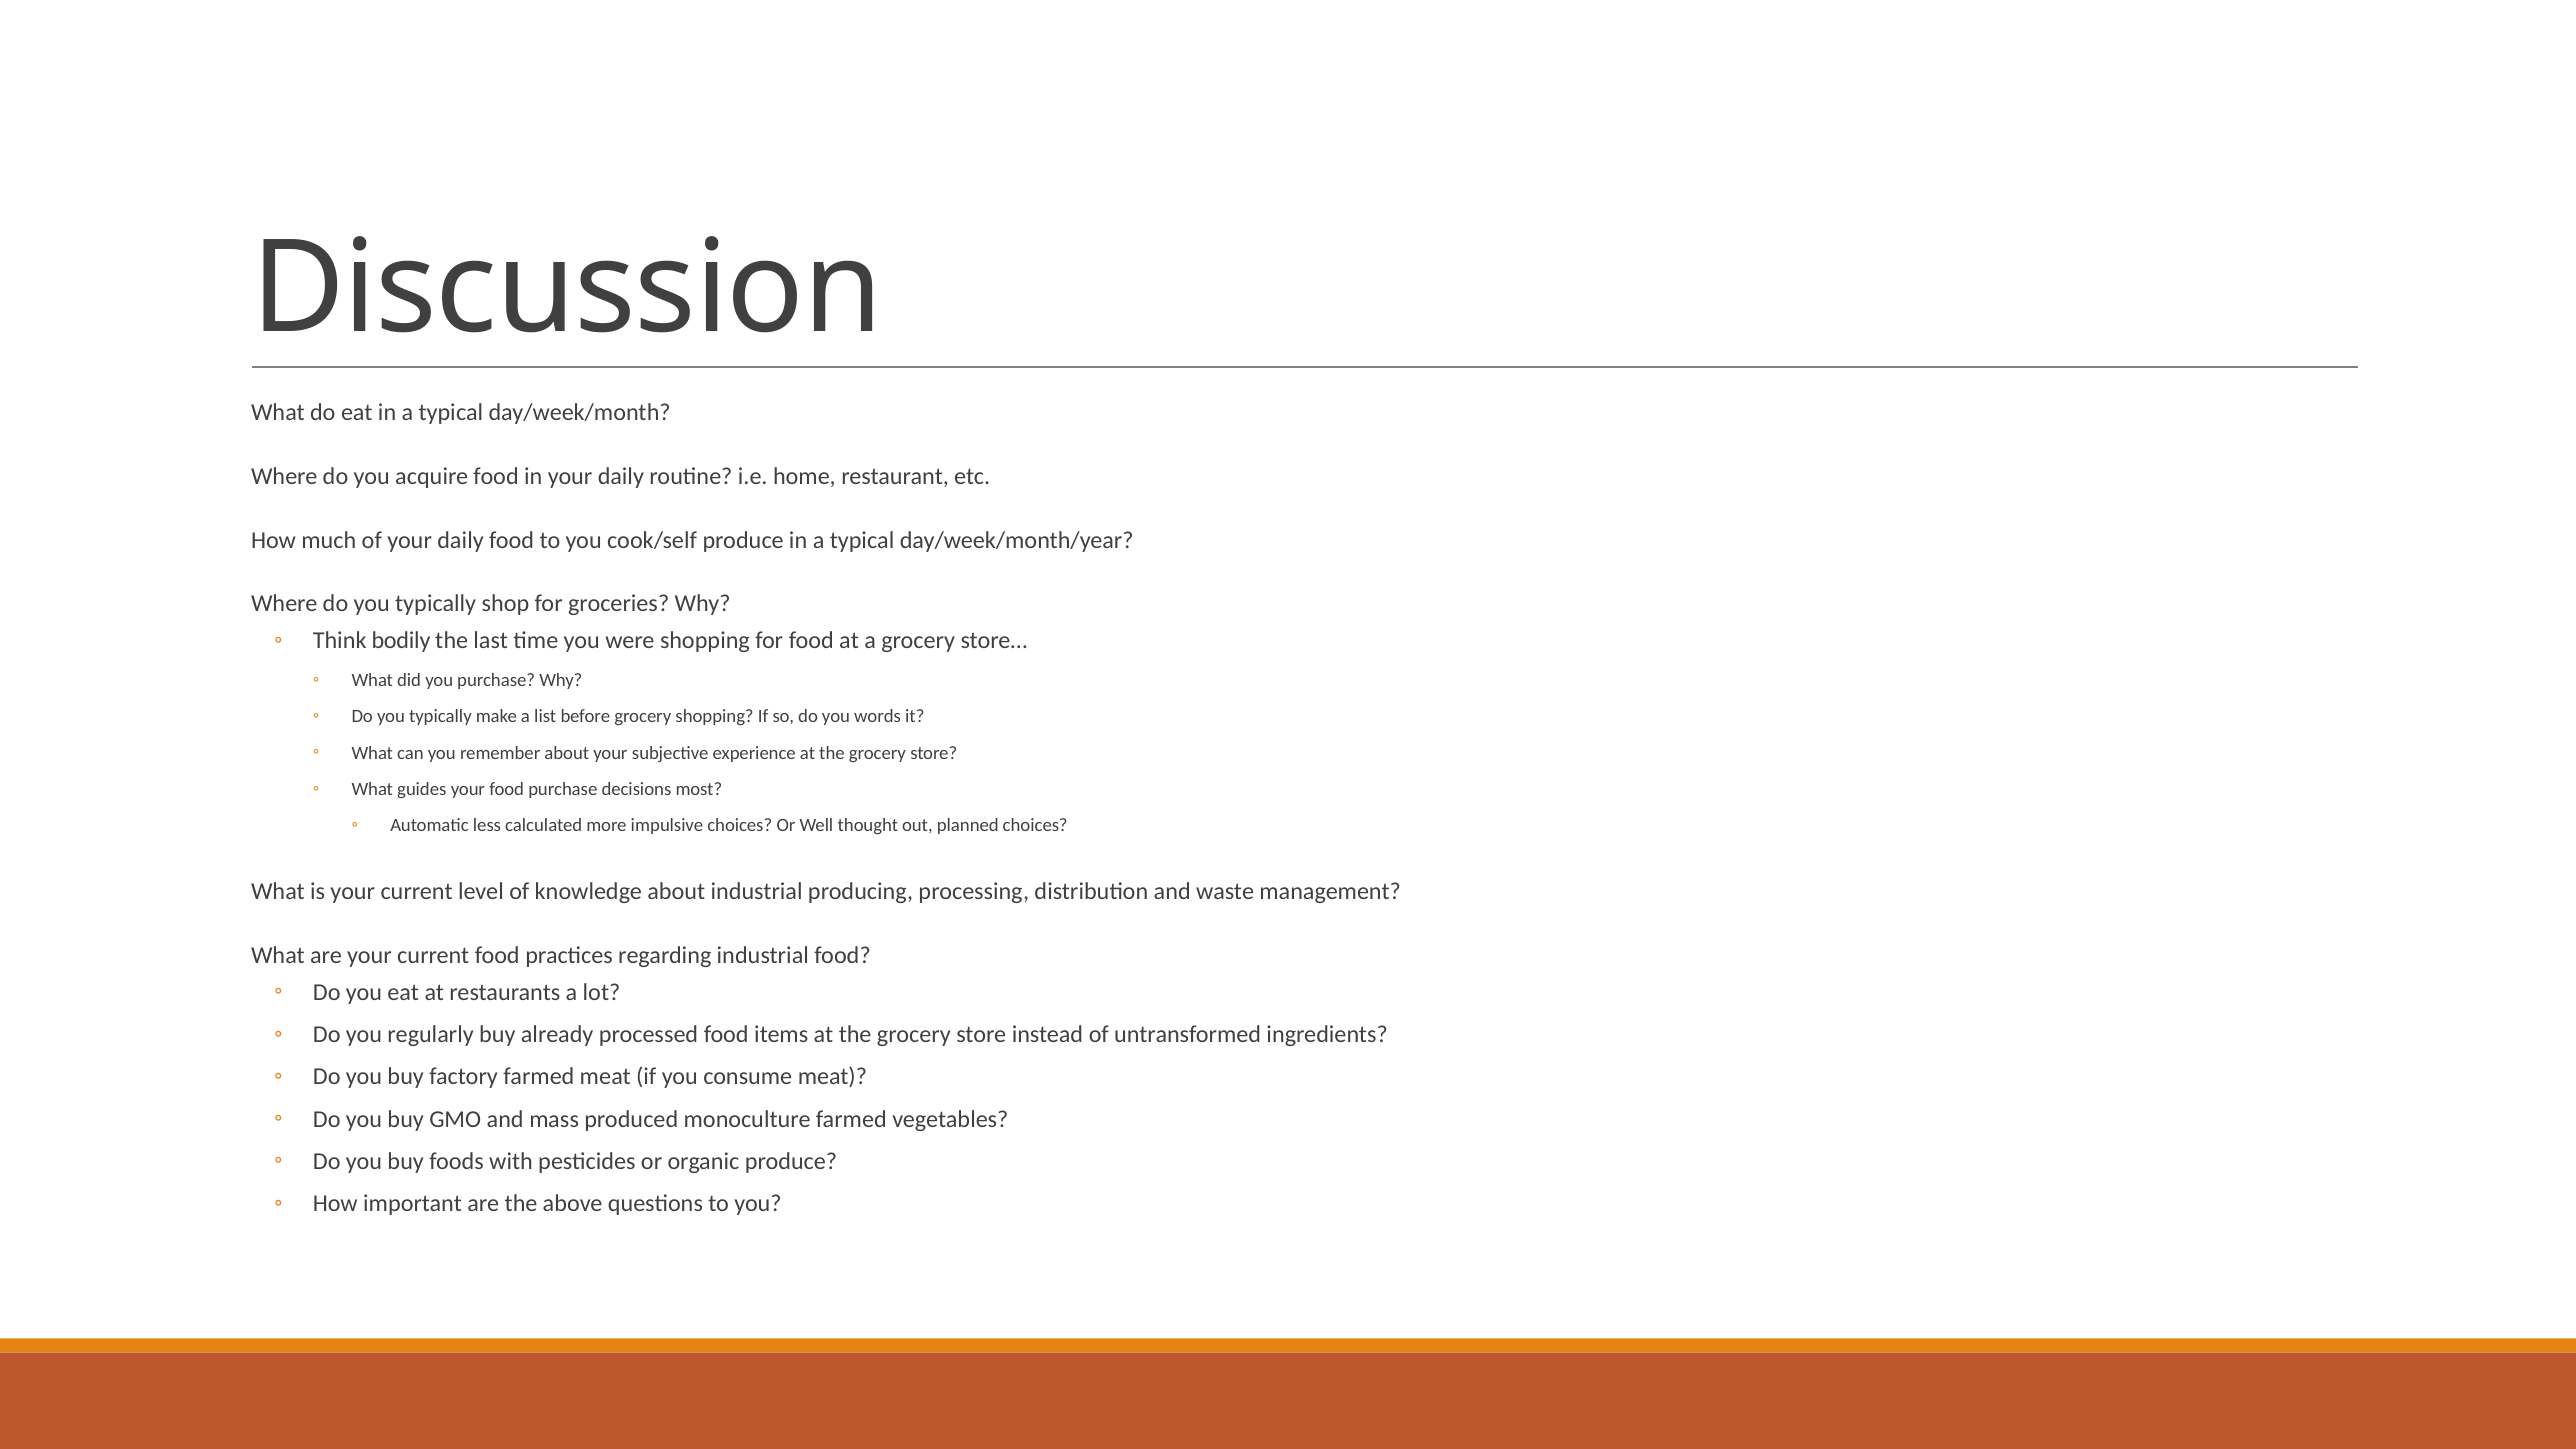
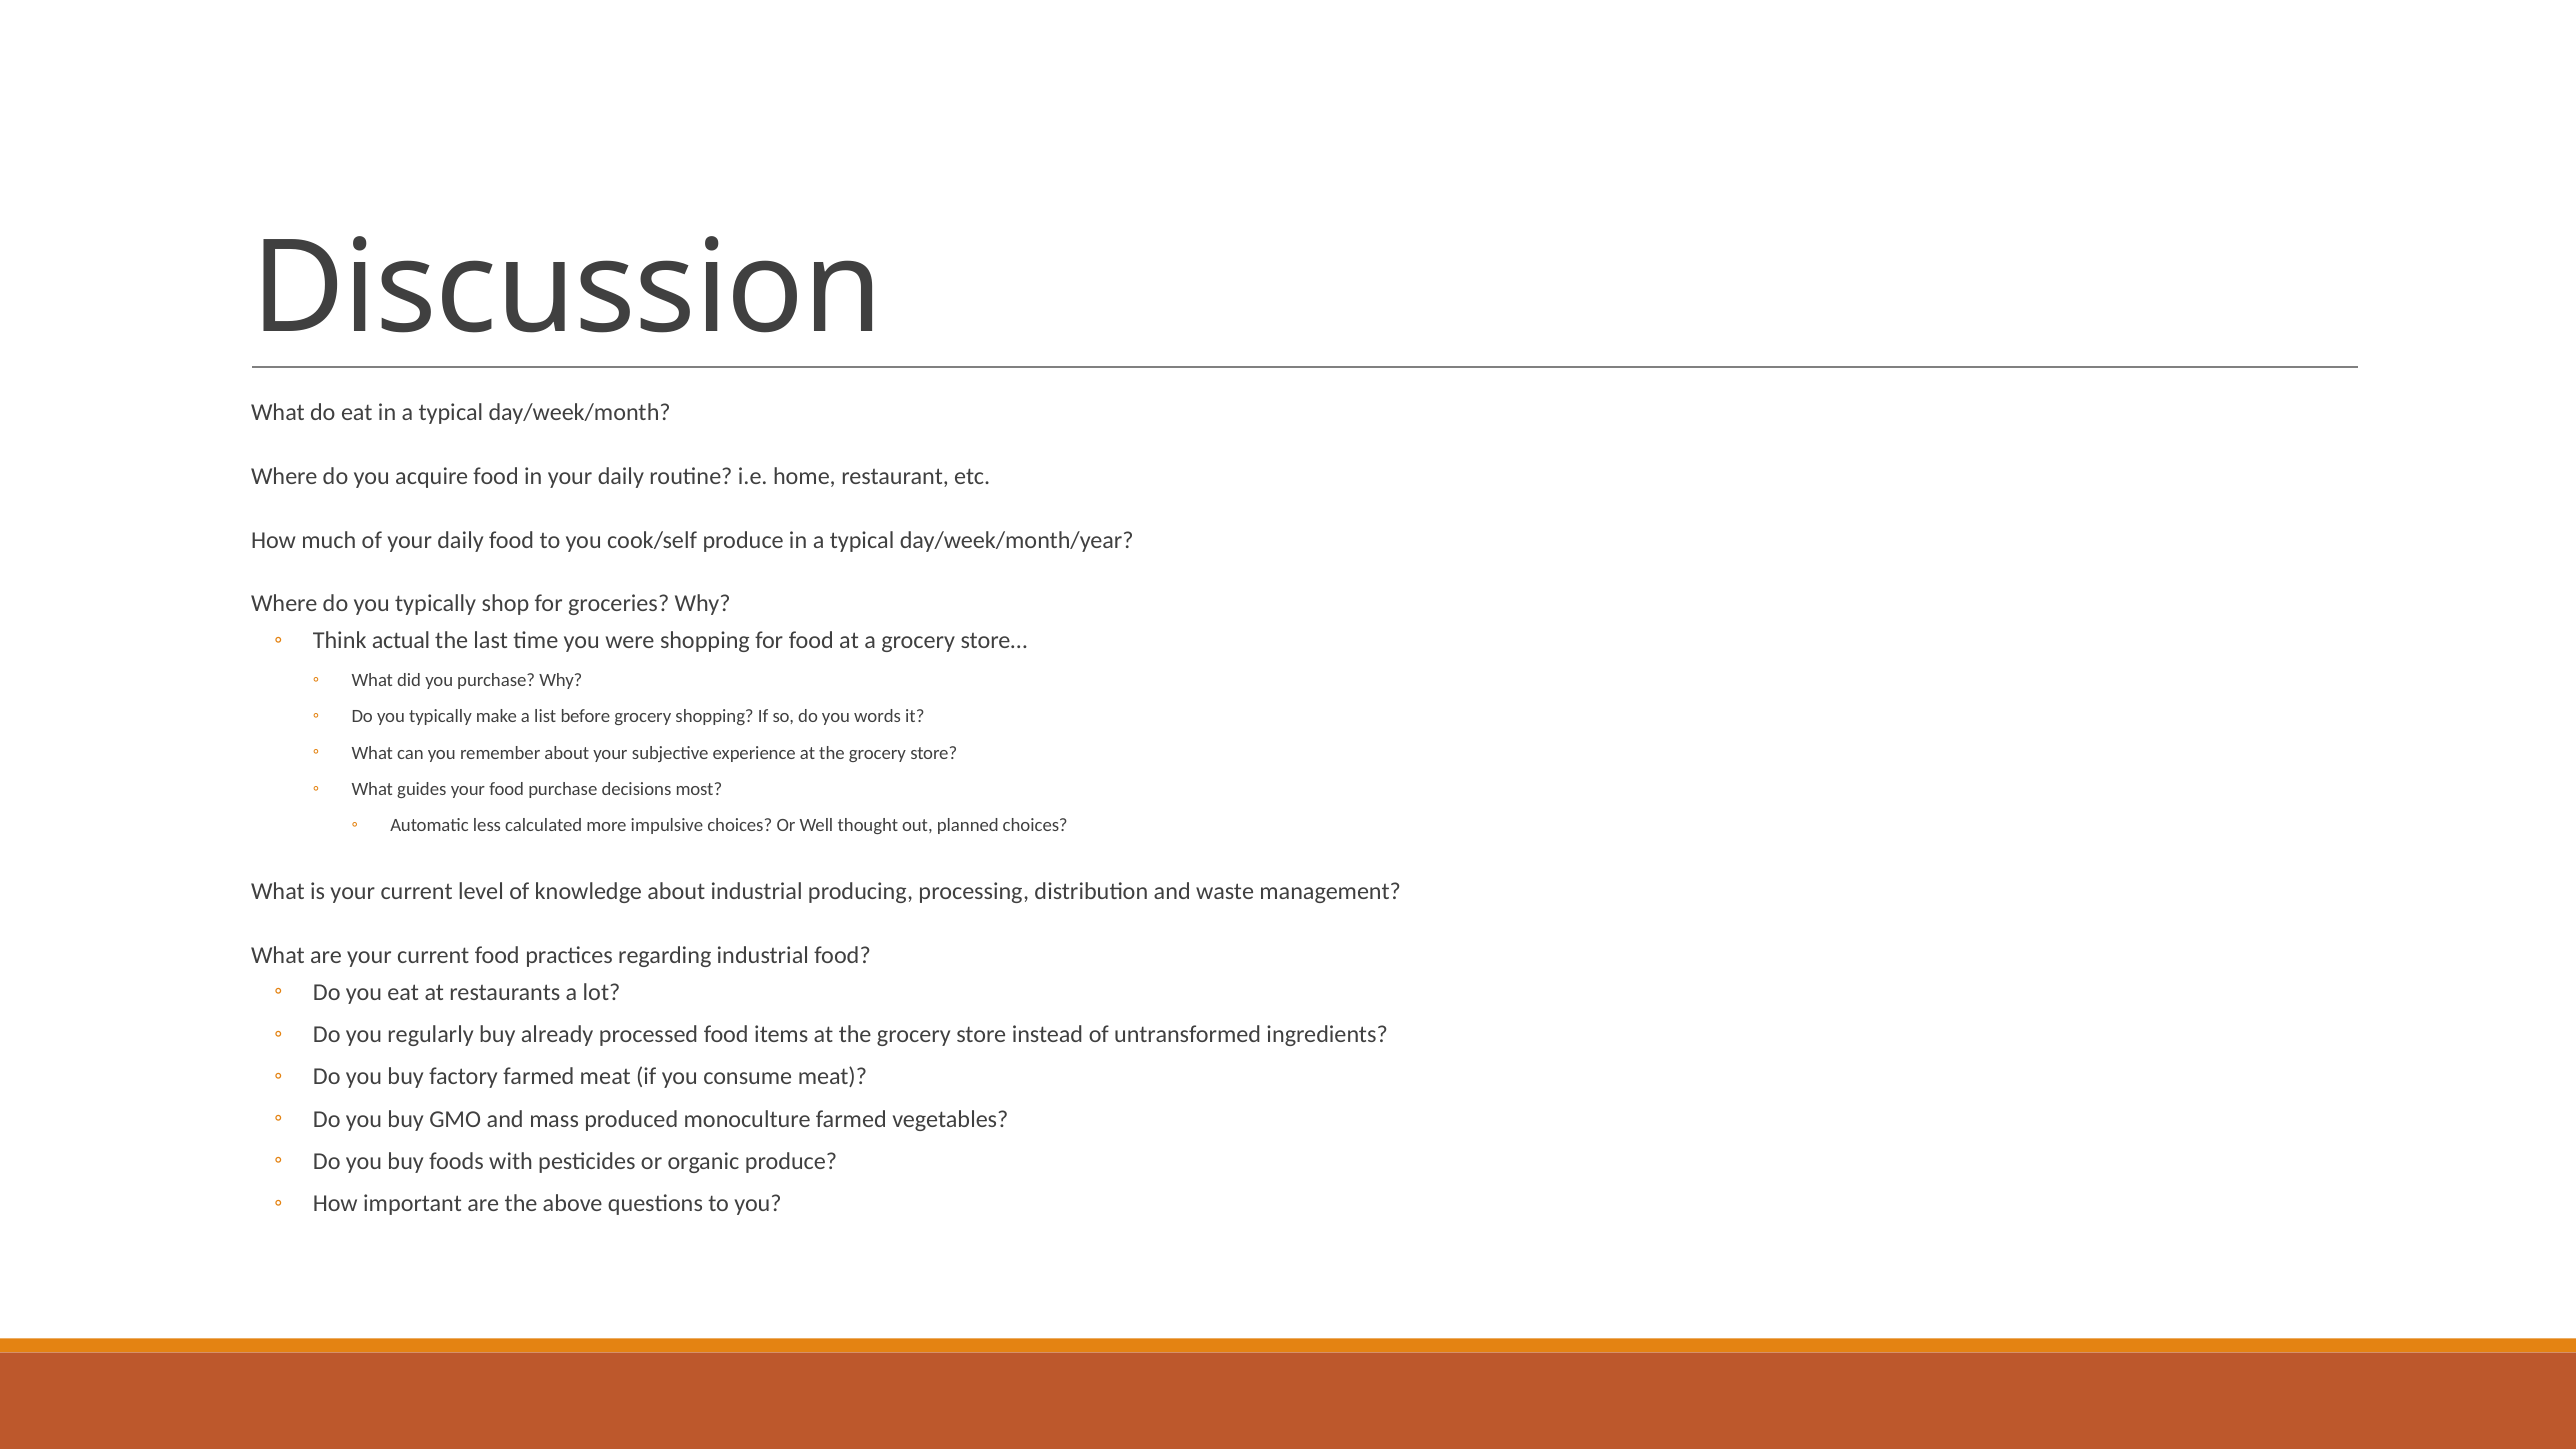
bodily: bodily -> actual
